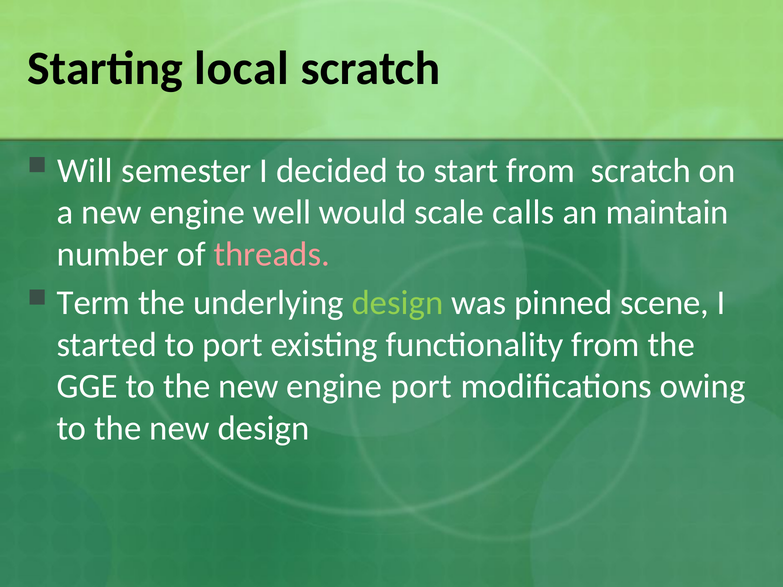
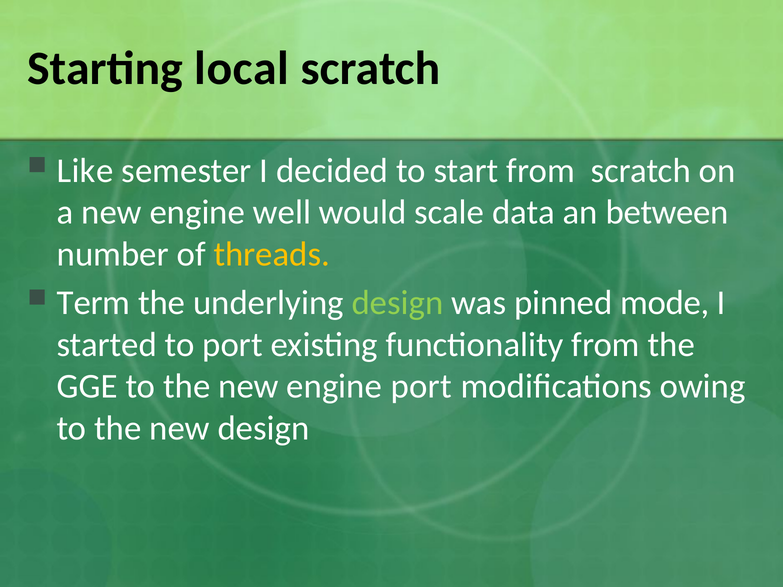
Will: Will -> Like
calls: calls -> data
maintain: maintain -> between
threads colour: pink -> yellow
scene: scene -> mode
